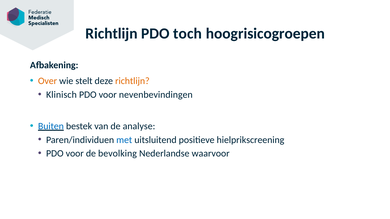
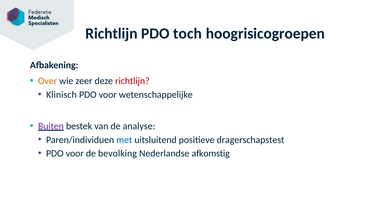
stelt: stelt -> zeer
richtlijn at (132, 81) colour: orange -> red
nevenbevindingen: nevenbevindingen -> wetenschappelijke
Buiten colour: blue -> purple
hielprikscreening: hielprikscreening -> dragerschapstest
waarvoor: waarvoor -> afkomstig
